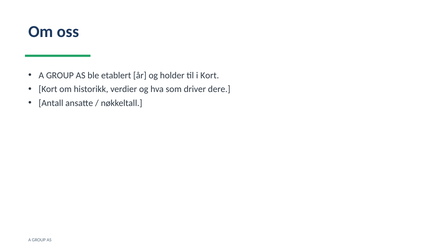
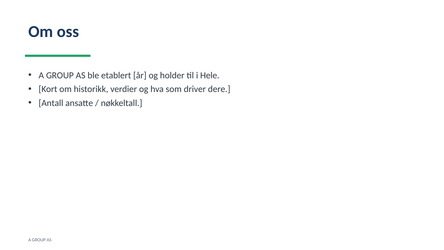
i Kort: Kort -> Hele
